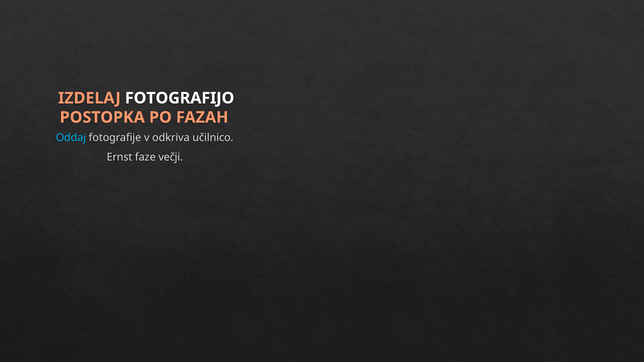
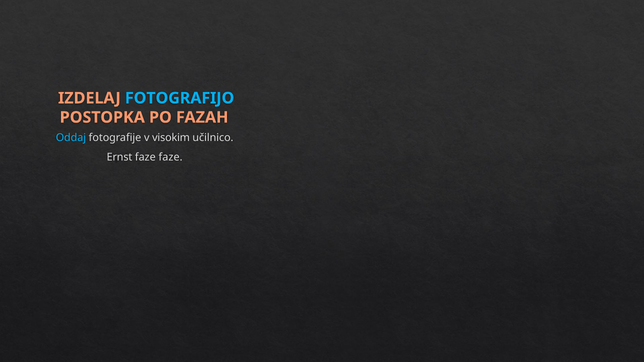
FOTOGRAFIJO colour: white -> light blue
odkriva: odkriva -> visokim
faze večji: večji -> faze
